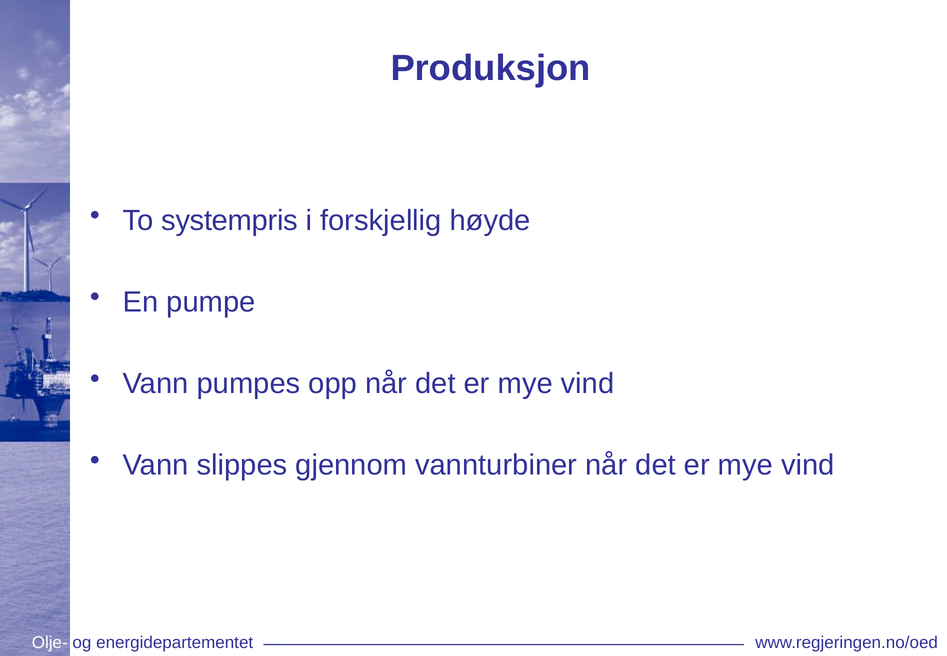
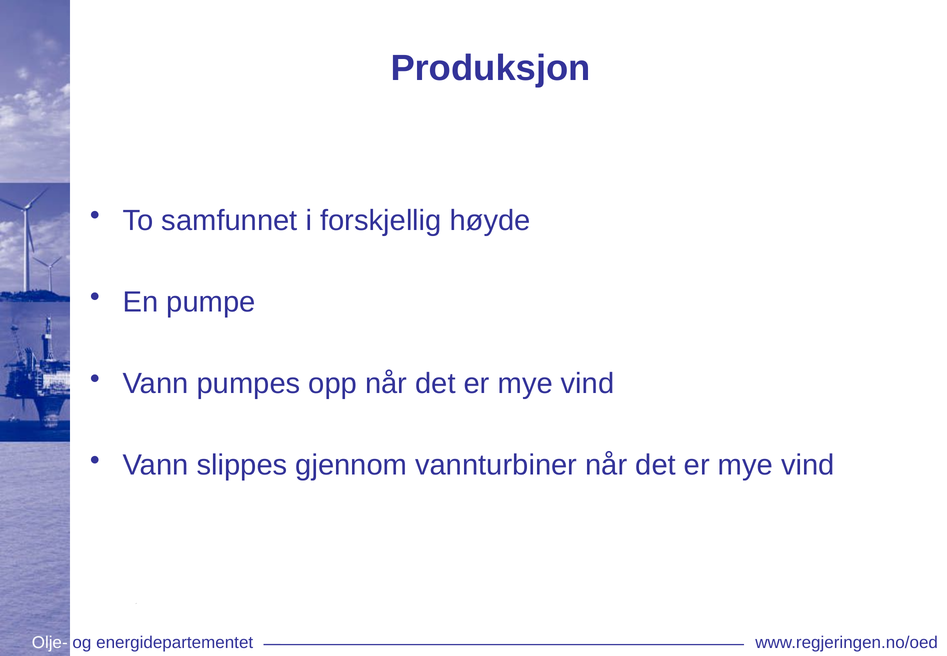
systempris: systempris -> samfunnet
